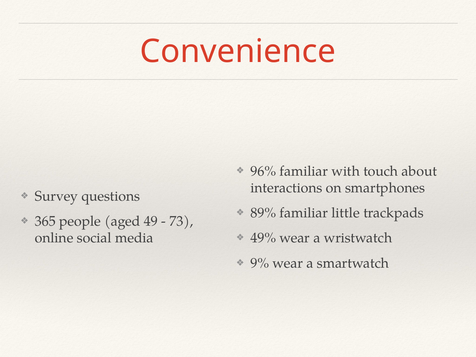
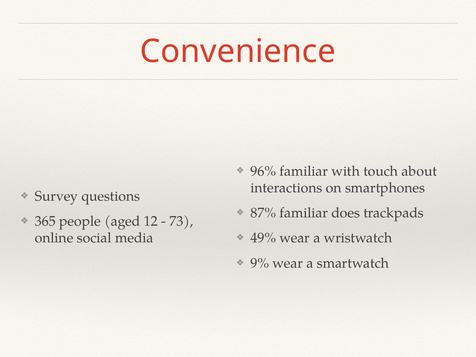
89%: 89% -> 87%
little: little -> does
49: 49 -> 12
